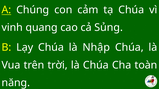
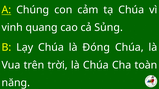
Nhập: Nhập -> Đóng
